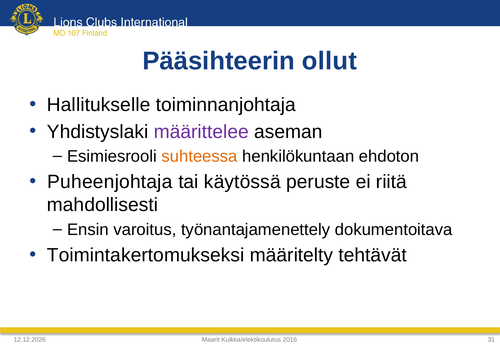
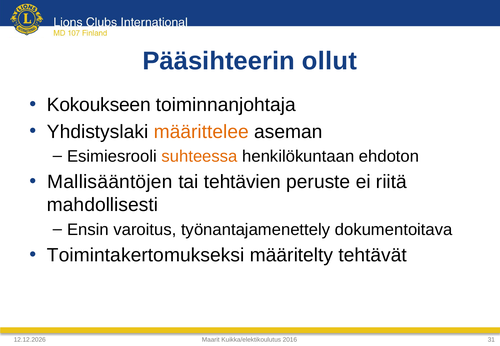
Hallitukselle: Hallitukselle -> Kokoukseen
määrittelee colour: purple -> orange
Puheenjohtaja: Puheenjohtaja -> Mallisääntöjen
käytössä: käytössä -> tehtävien
